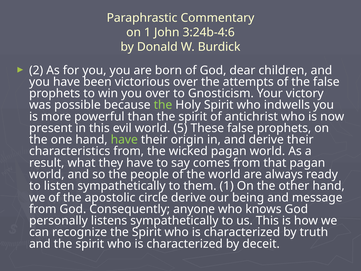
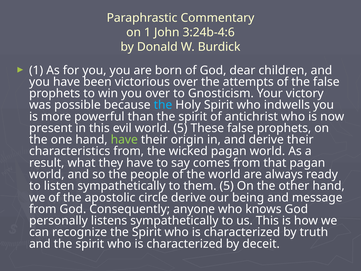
2 at (36, 70): 2 -> 1
the at (163, 105) colour: light green -> light blue
them 1: 1 -> 5
